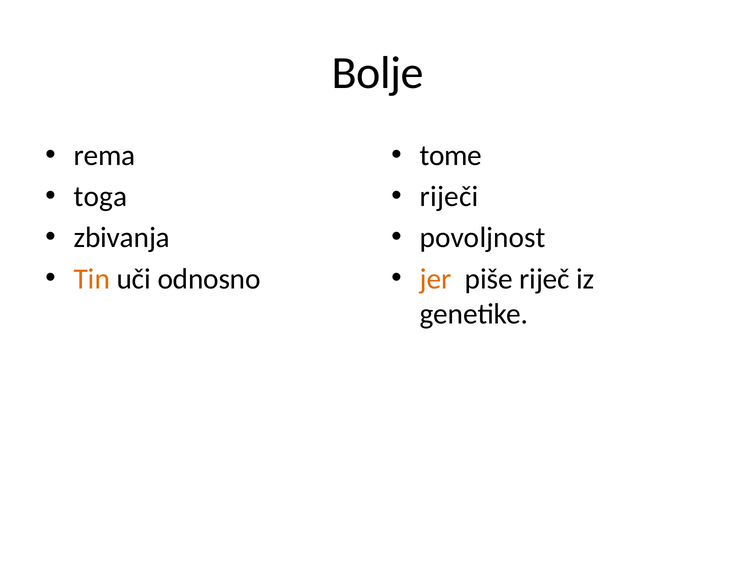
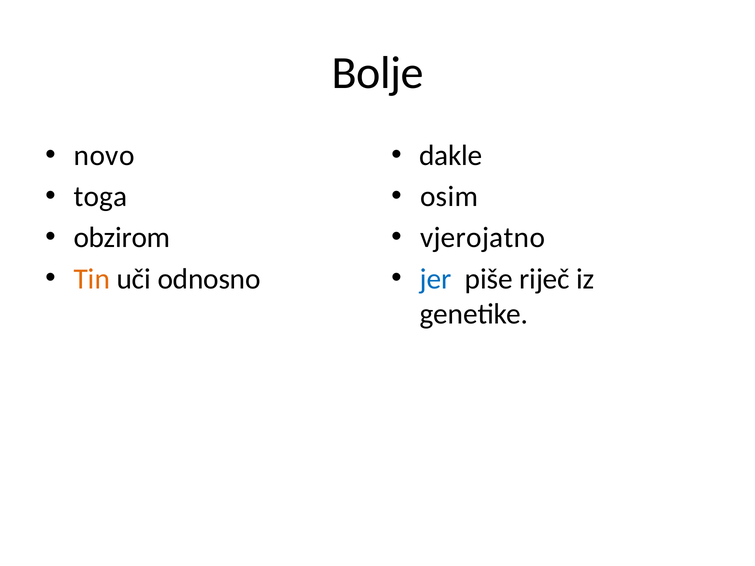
rema: rema -> novo
tome: tome -> dakle
riječi: riječi -> osim
zbivanja: zbivanja -> obzirom
povoljnost: povoljnost -> vjerojatno
jer colour: orange -> blue
